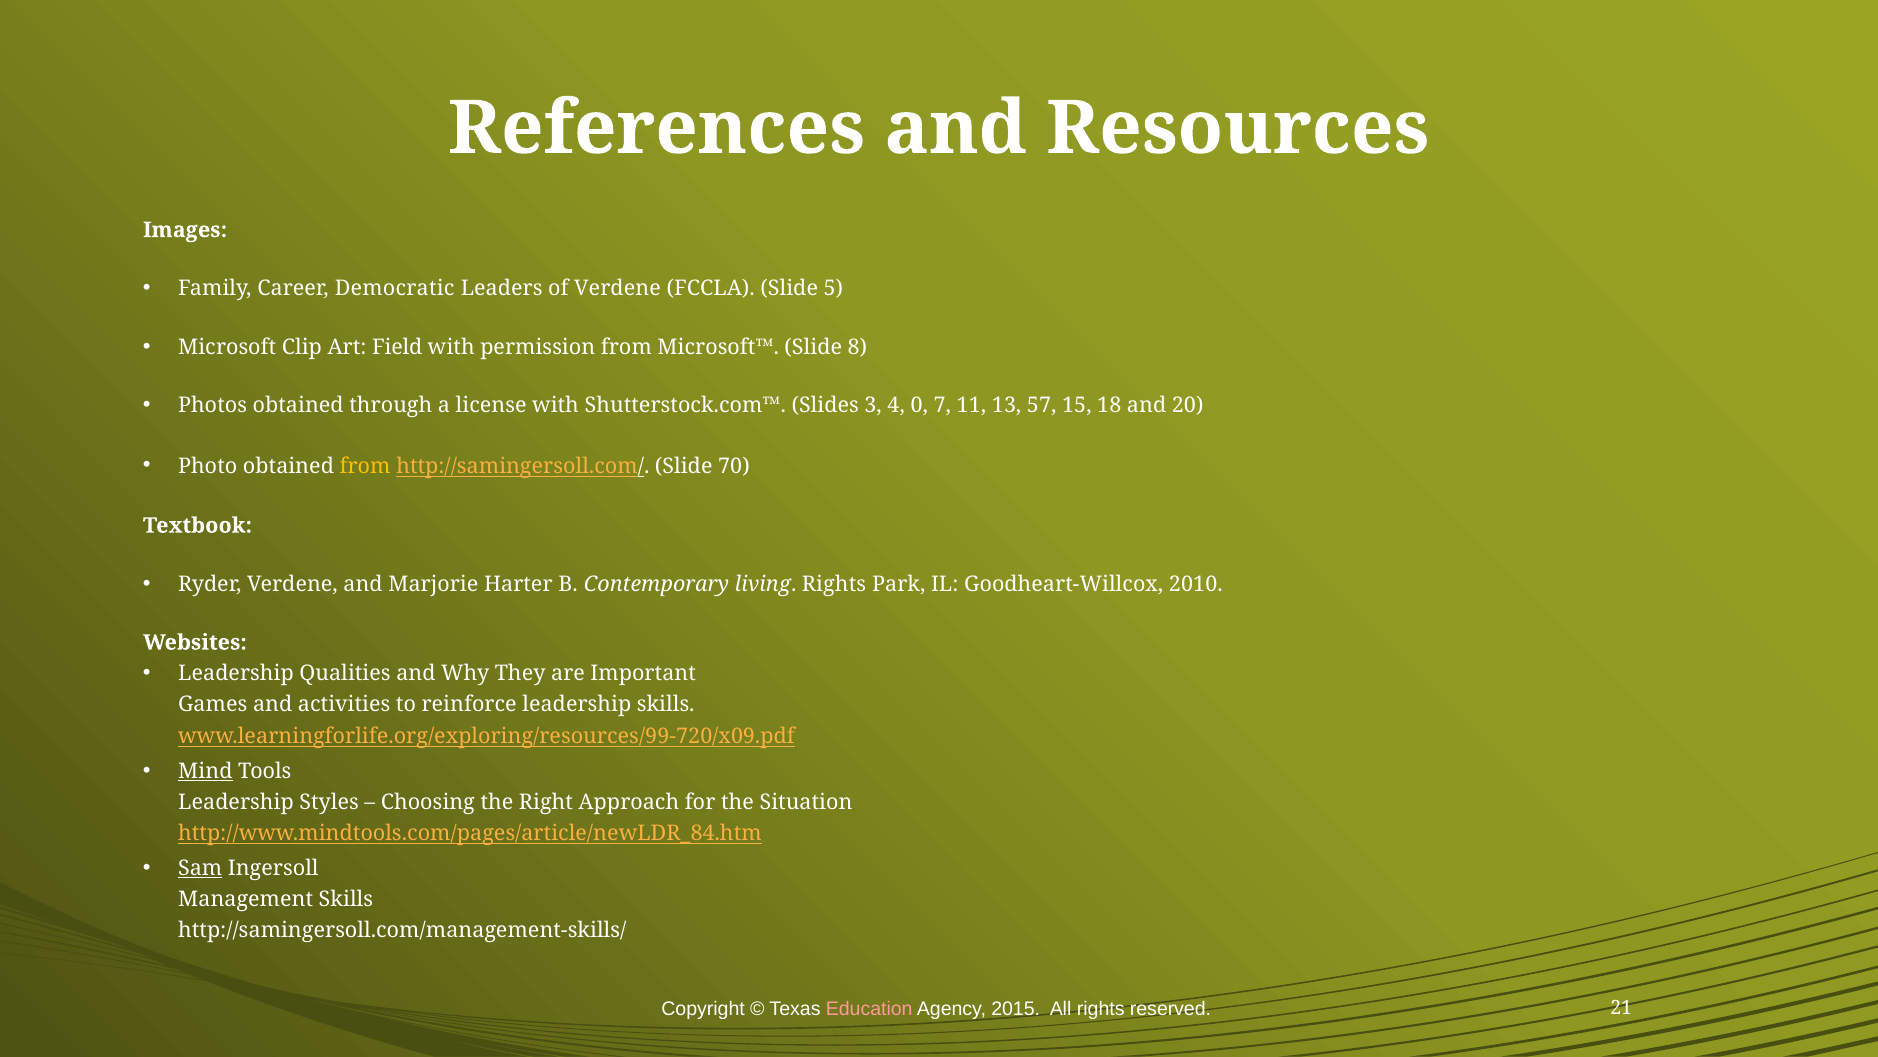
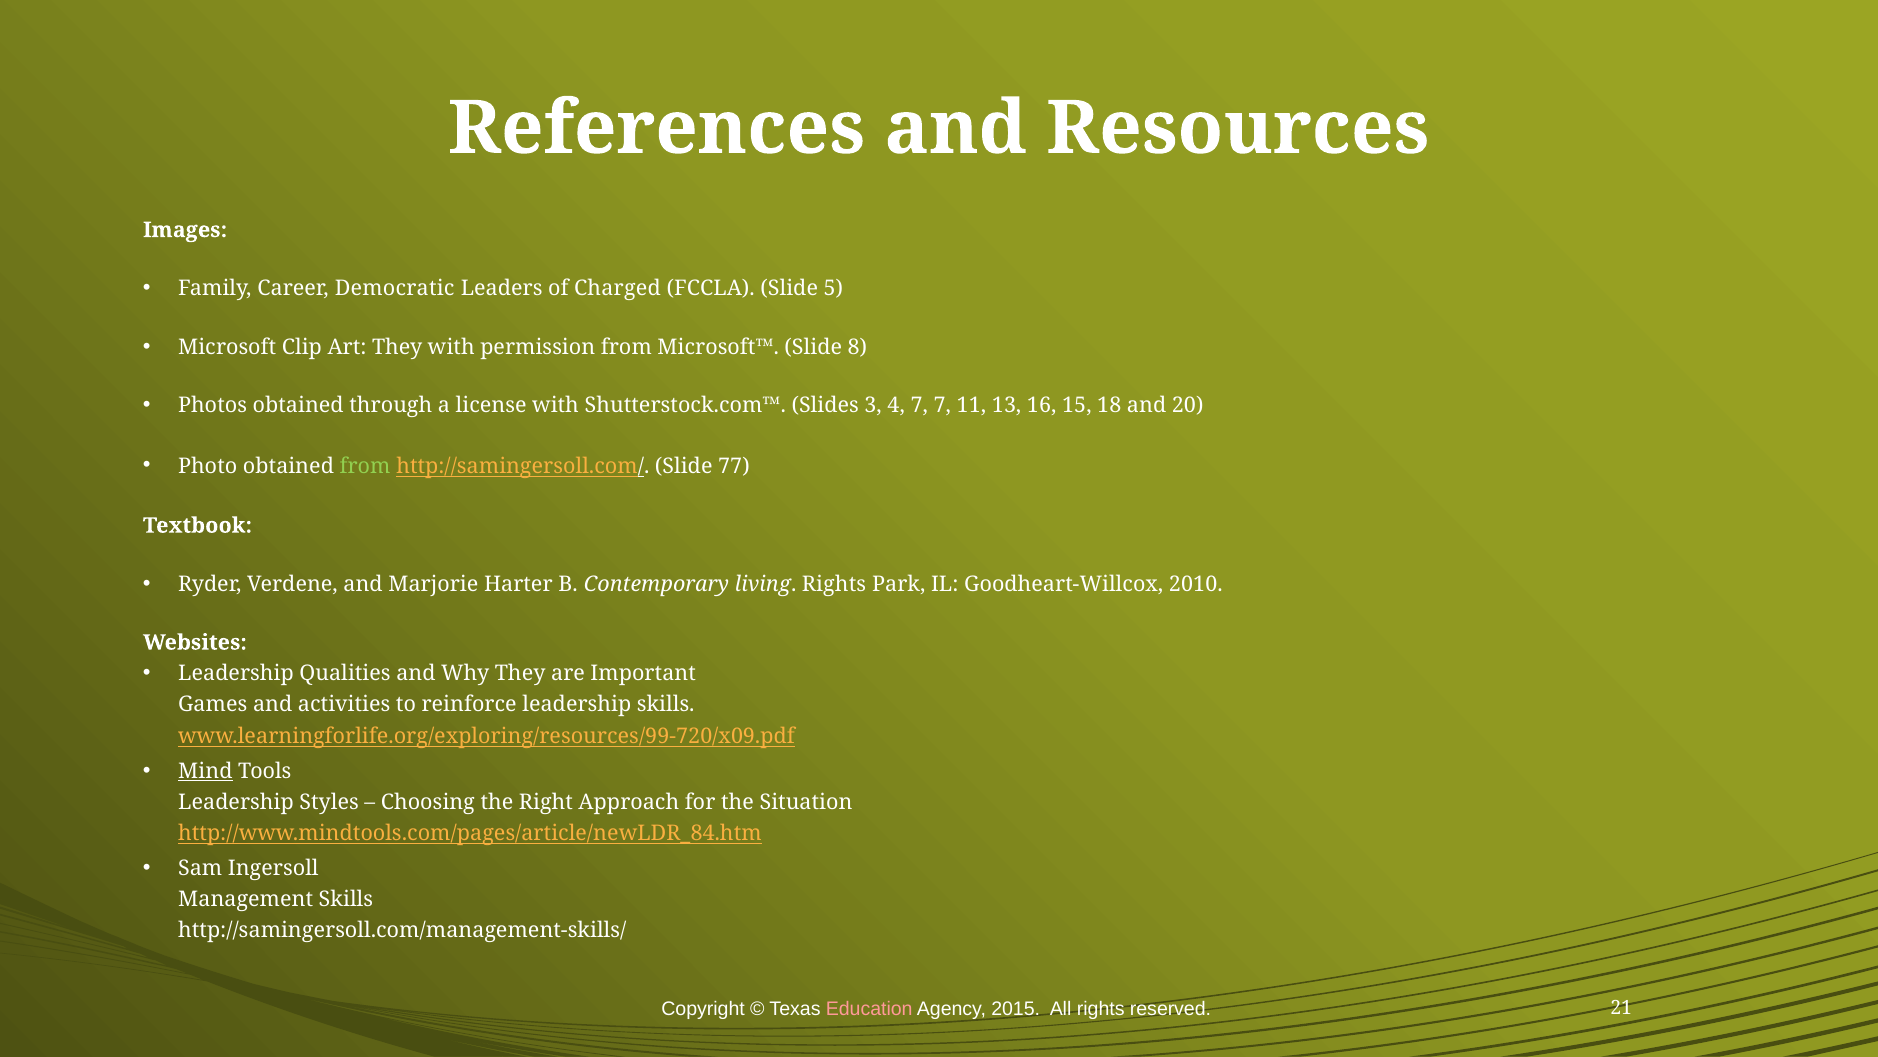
of Verdene: Verdene -> Charged
Art Field: Field -> They
4 0: 0 -> 7
57: 57 -> 16
from at (365, 466) colour: yellow -> light green
70: 70 -> 77
Sam underline: present -> none
